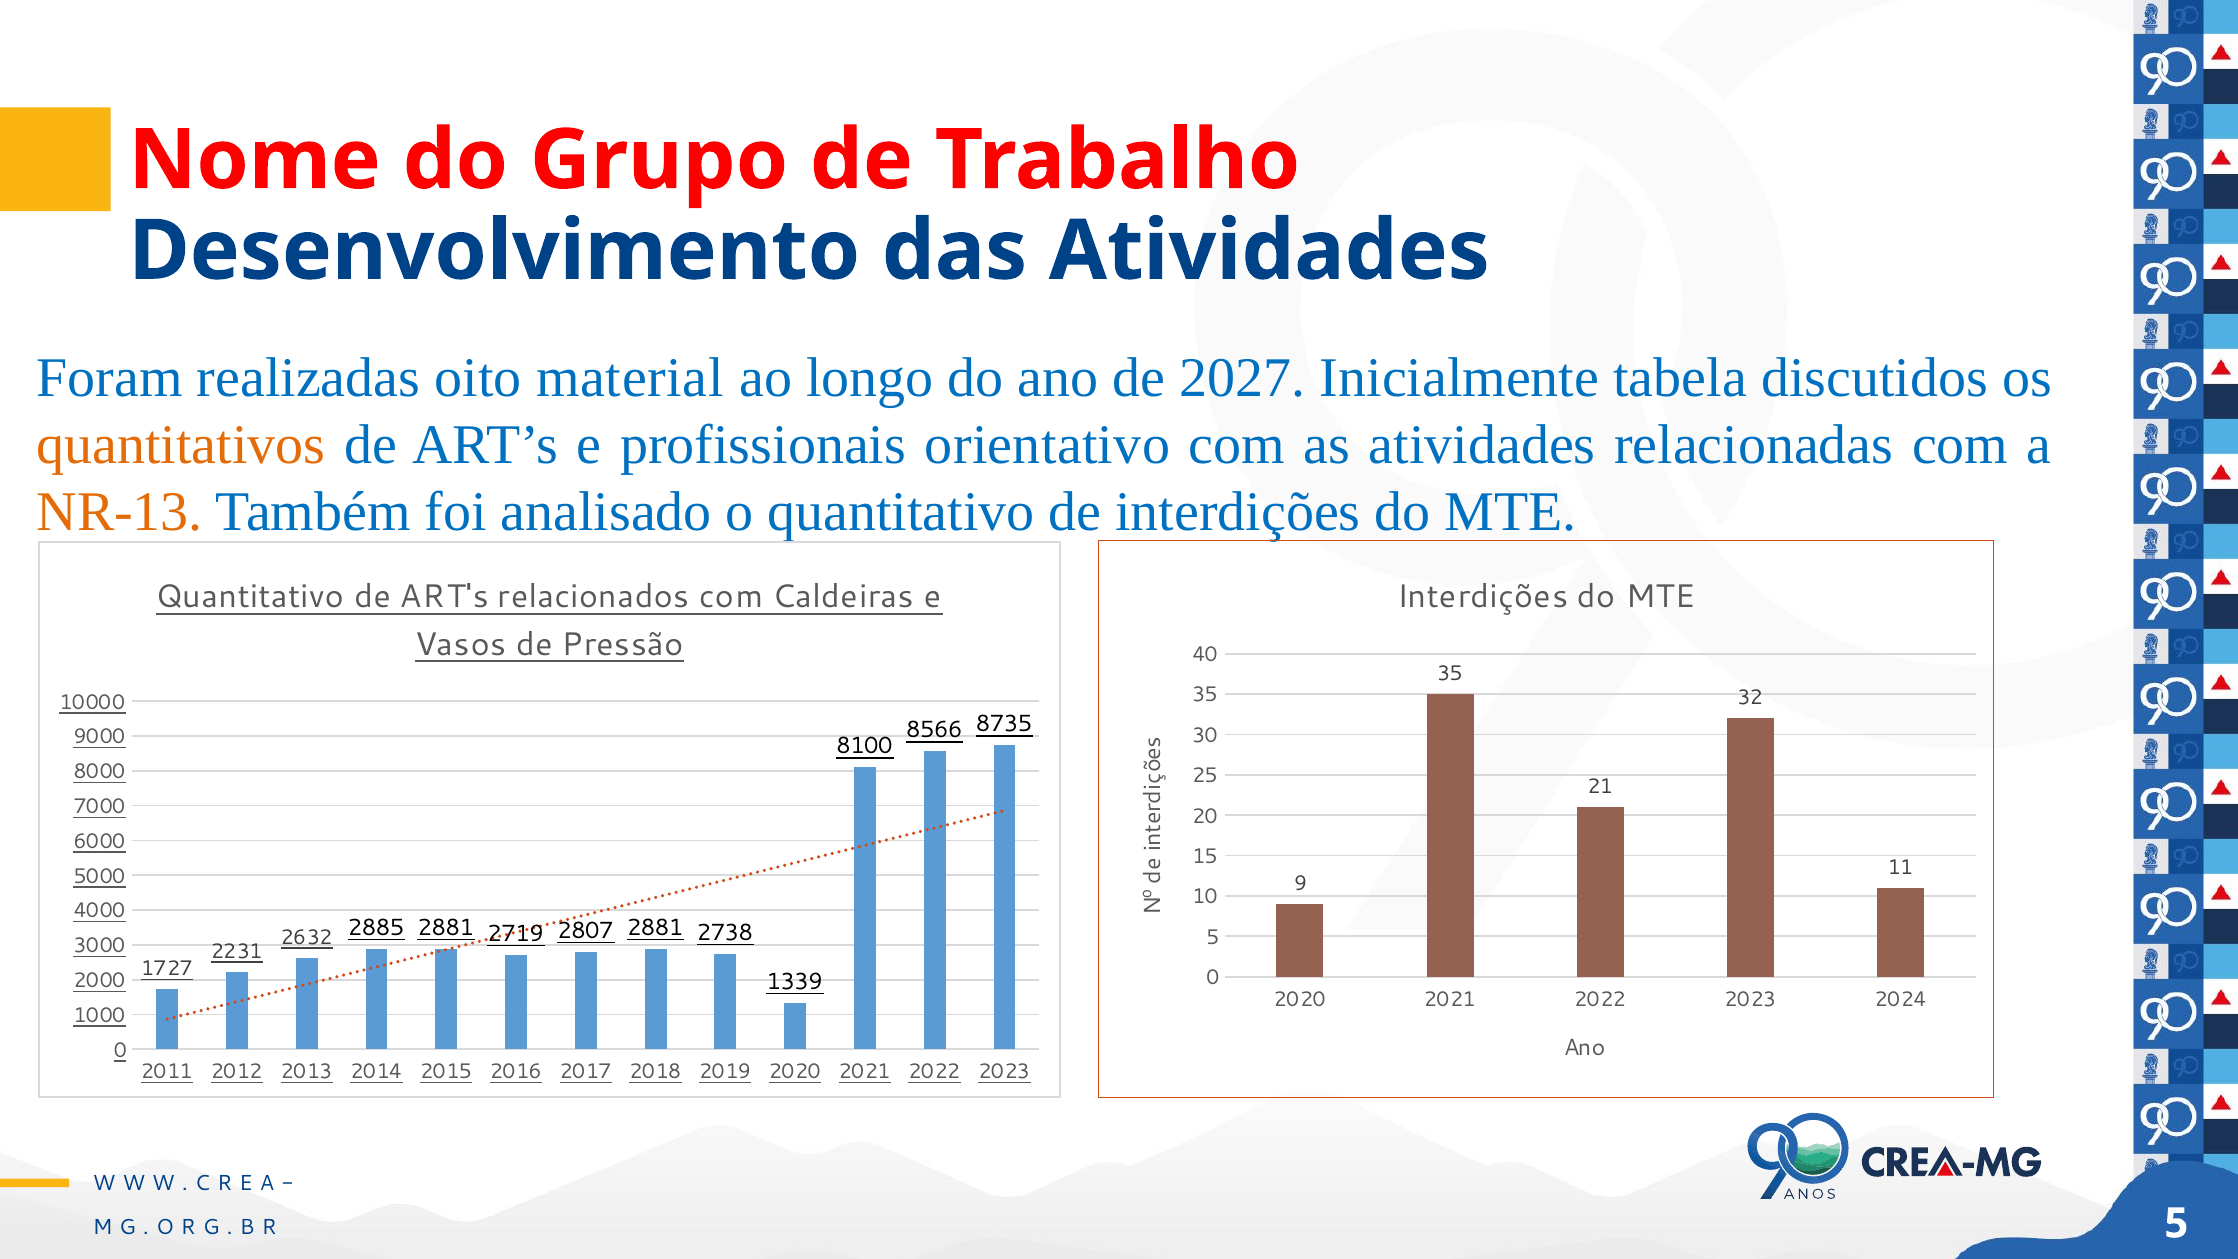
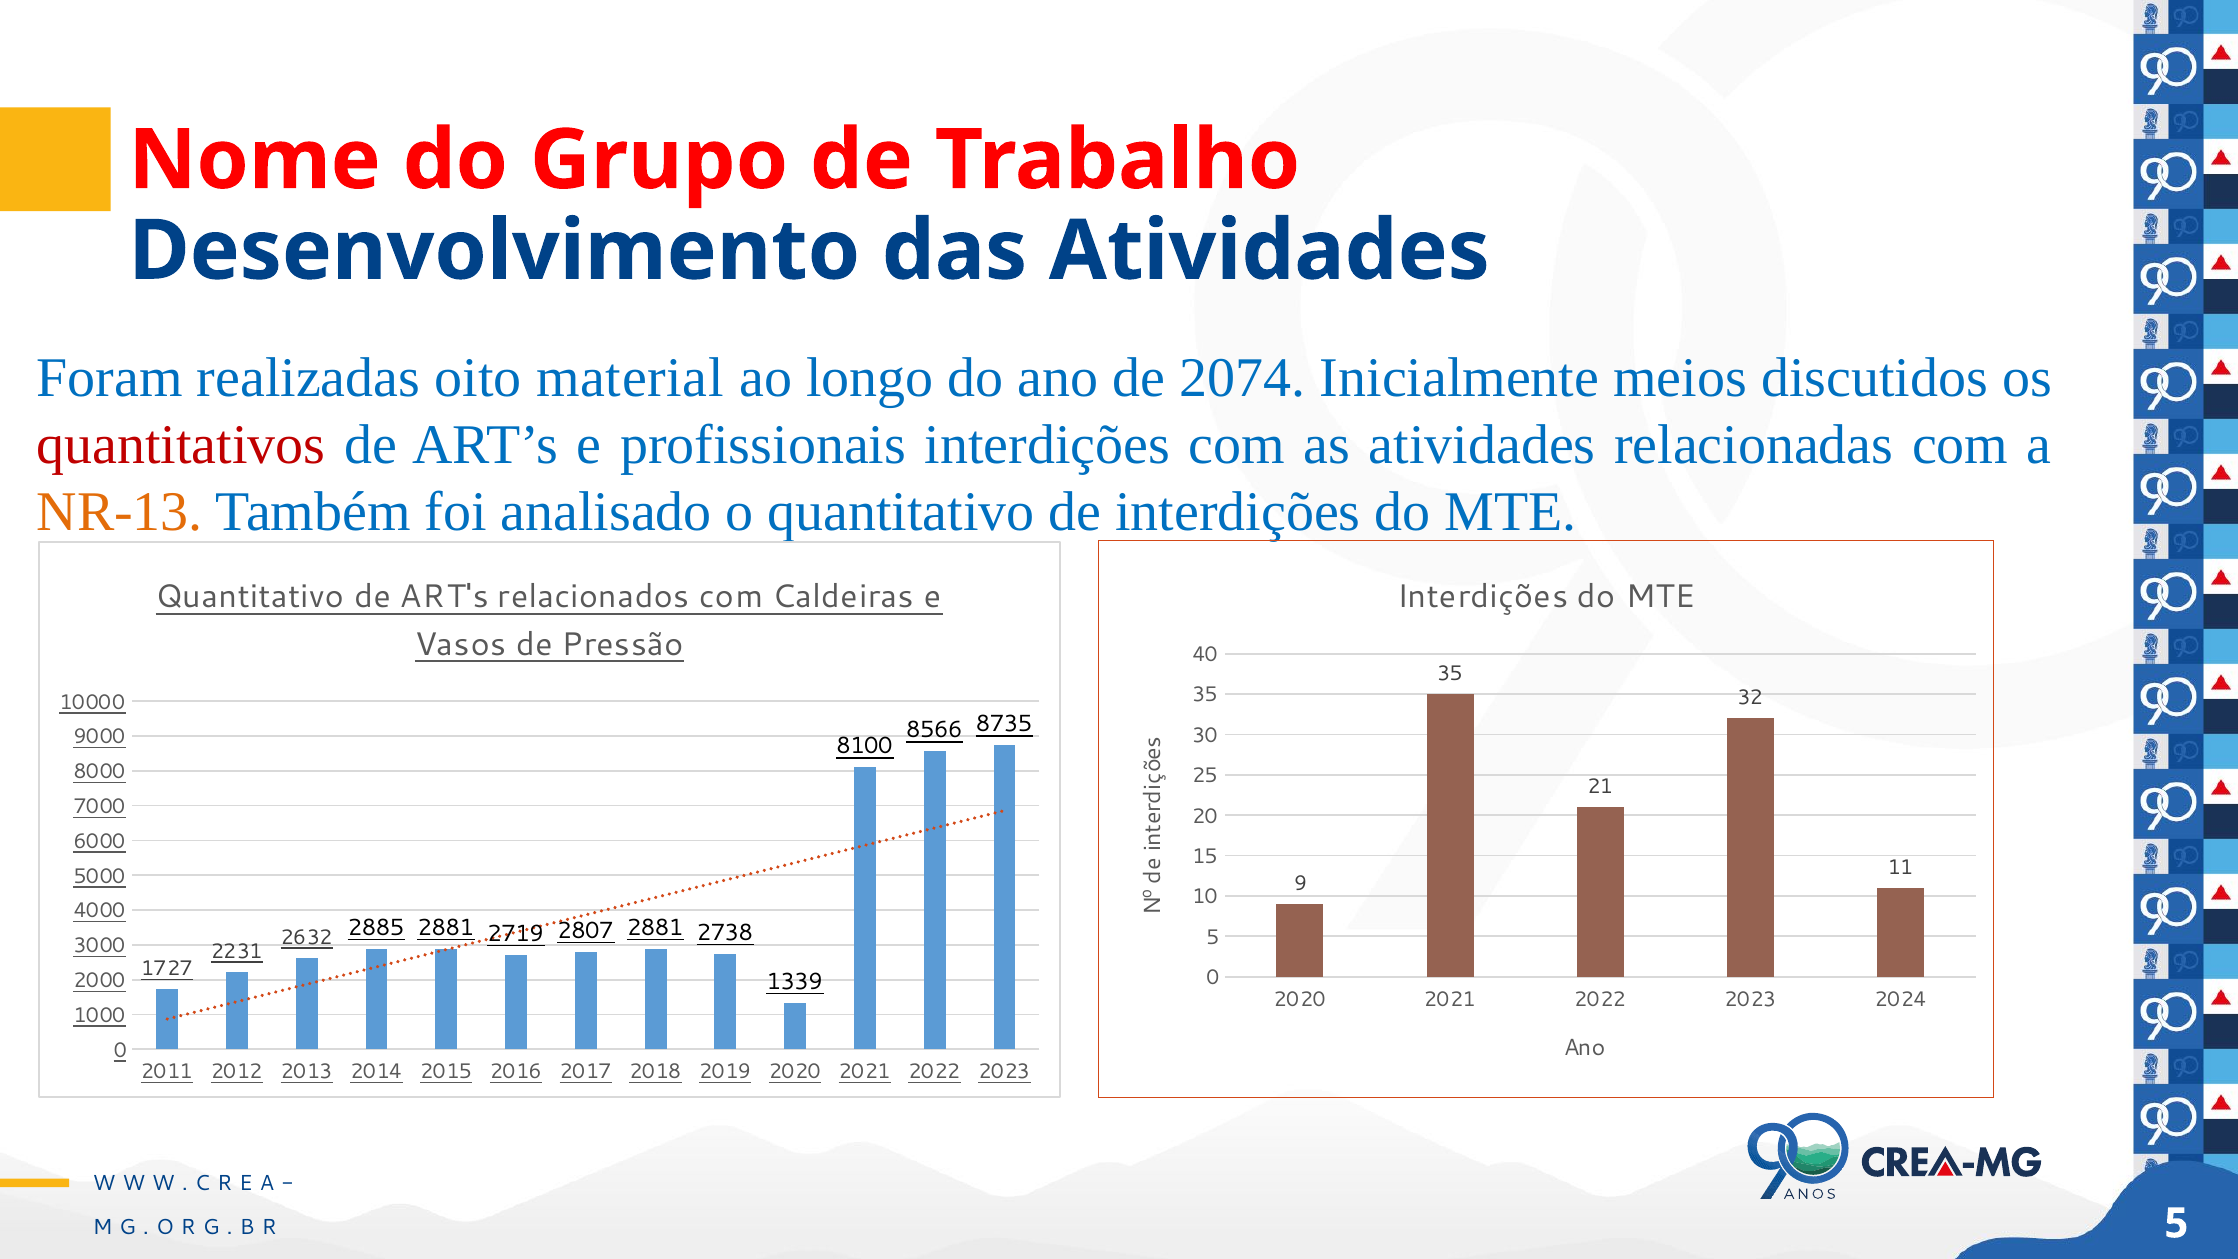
2027: 2027 -> 2074
tabela: tabela -> meios
quantitativos colour: orange -> red
profissionais orientativo: orientativo -> interdições
